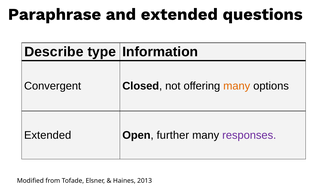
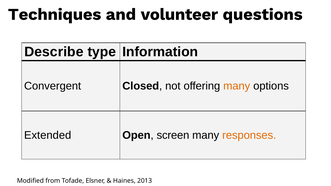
Paraphrase: Paraphrase -> Techniques
and extended: extended -> volunteer
further: further -> screen
responses colour: purple -> orange
